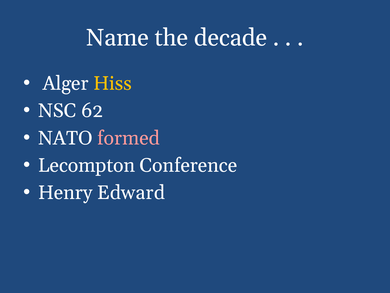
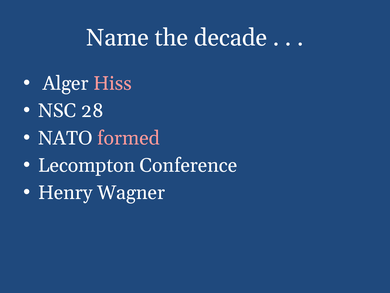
Hiss colour: yellow -> pink
62: 62 -> 28
Edward: Edward -> Wagner
